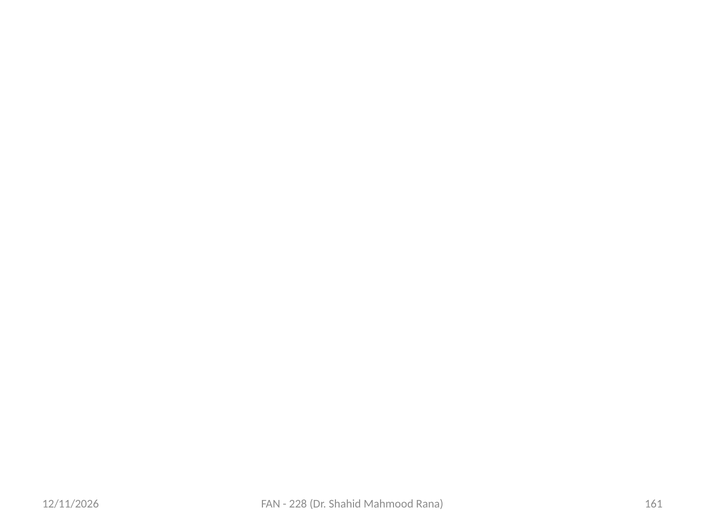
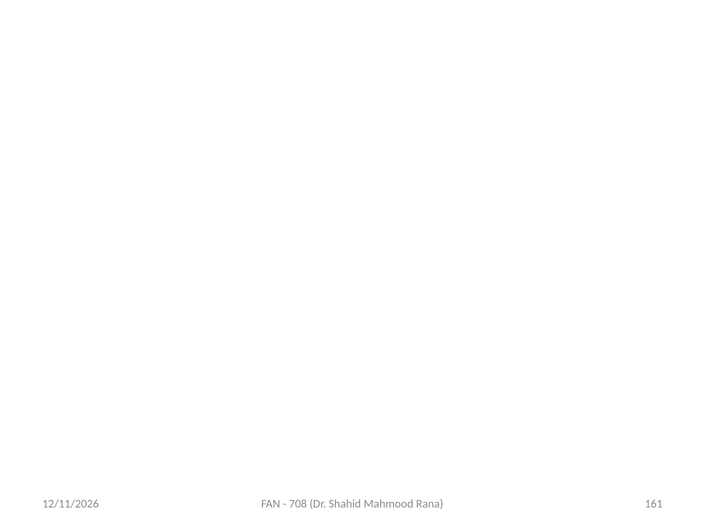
228: 228 -> 708
